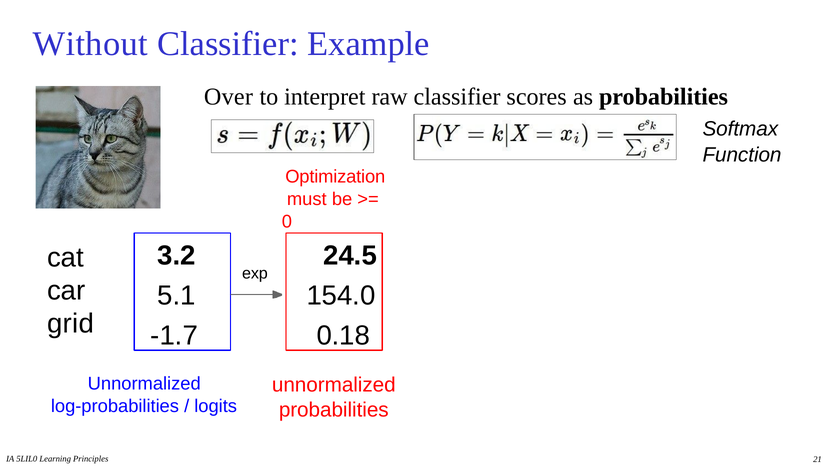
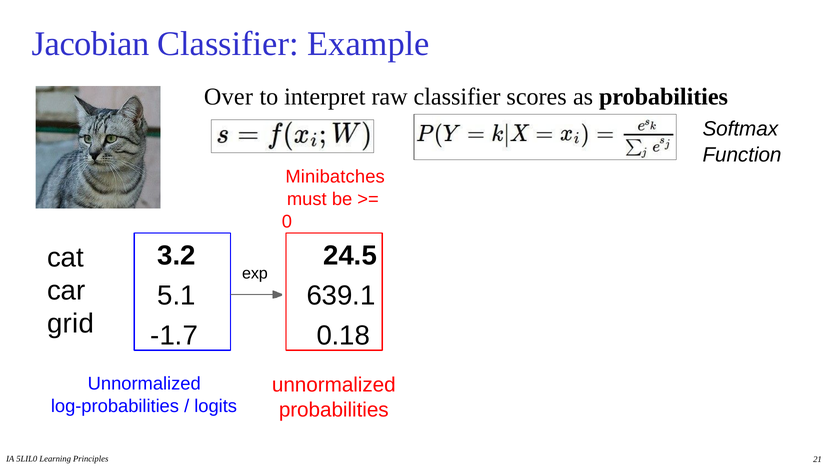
Without: Without -> Jacobian
Optimization: Optimization -> Minibatches
154.0: 154.0 -> 639.1
